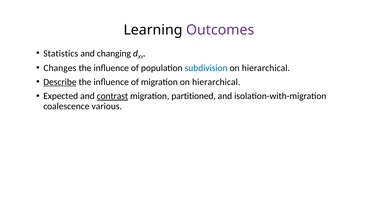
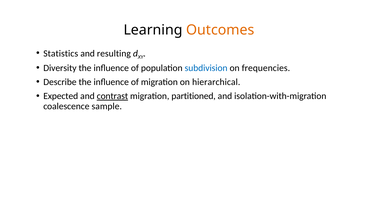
Outcomes colour: purple -> orange
changing: changing -> resulting
Changes: Changes -> Diversity
hierarchical at (266, 68): hierarchical -> frequencies
Describe underline: present -> none
various: various -> sample
